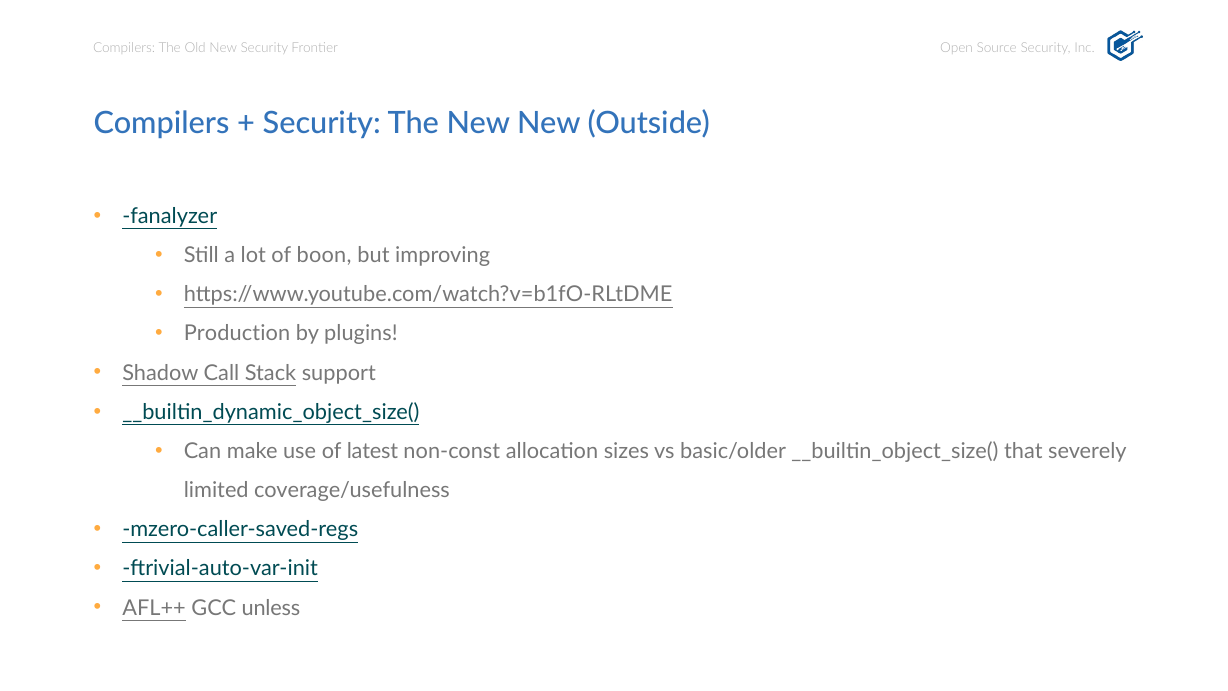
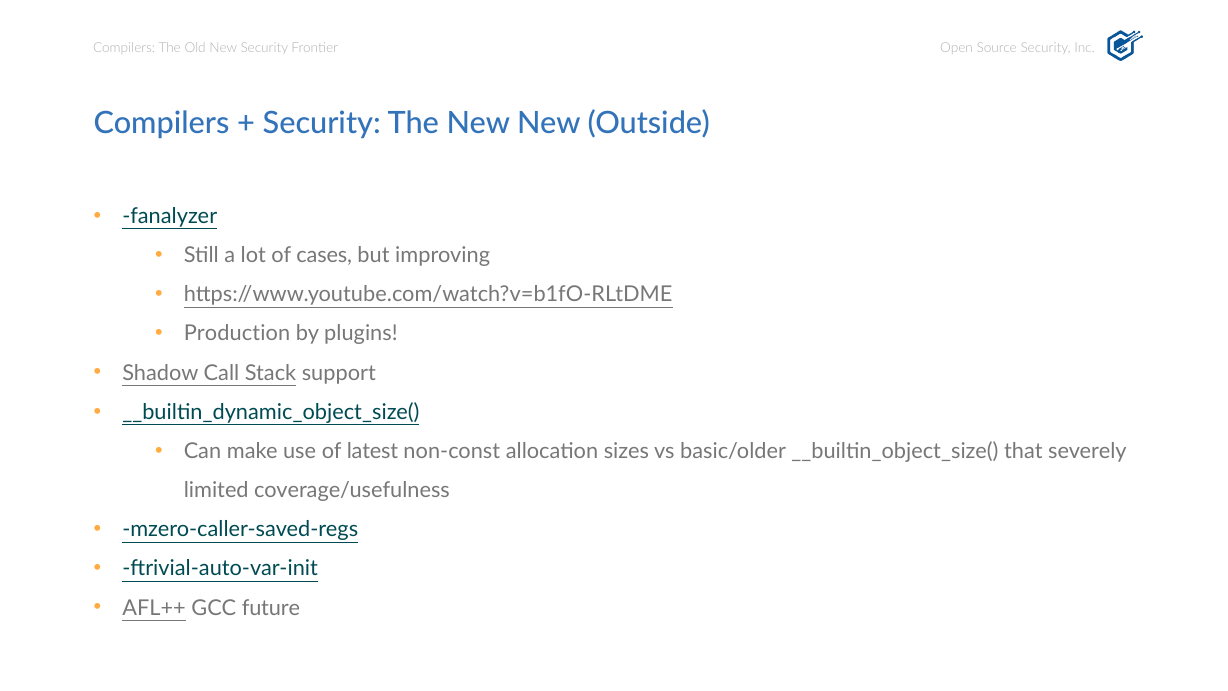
boon: boon -> cases
unless: unless -> future
